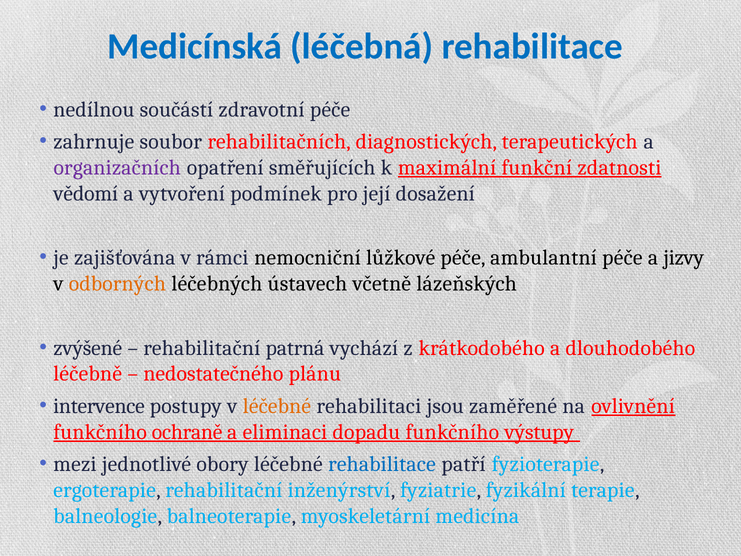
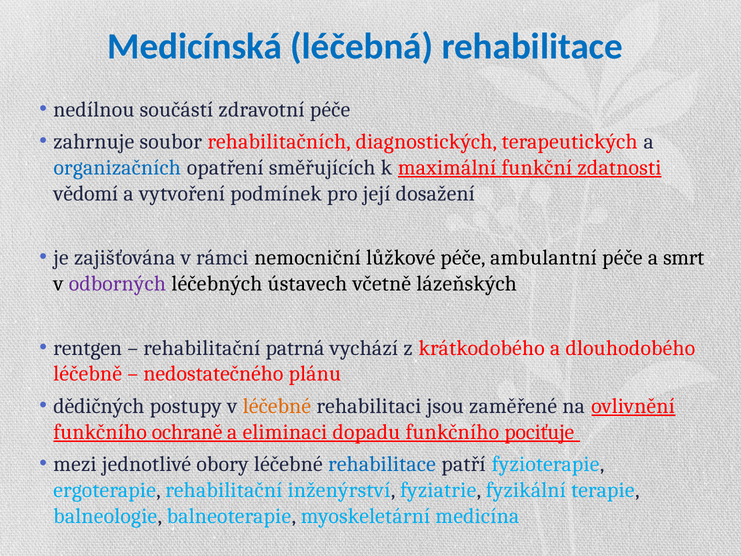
organizačních colour: purple -> blue
jizvy: jizvy -> smrt
odborných colour: orange -> purple
zvýšené: zvýšené -> rentgen
intervence: intervence -> dědičných
výstupy: výstupy -> pociťuje
